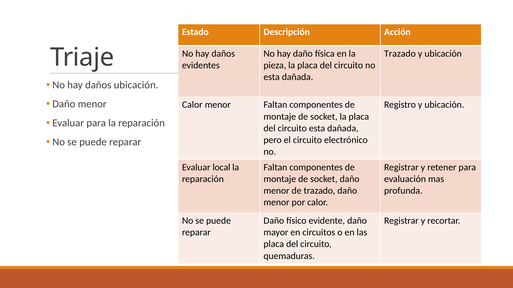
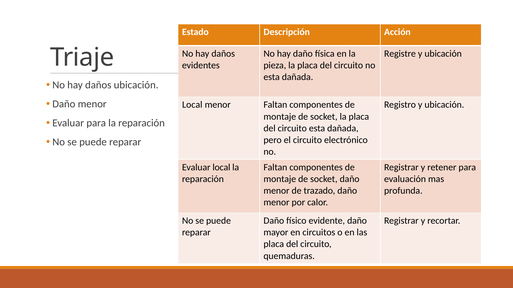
Trazado at (400, 54): Trazado -> Registre
Calor at (192, 105): Calor -> Local
